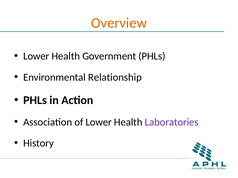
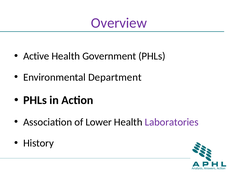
Overview colour: orange -> purple
Lower at (36, 56): Lower -> Active
Relationship: Relationship -> Department
